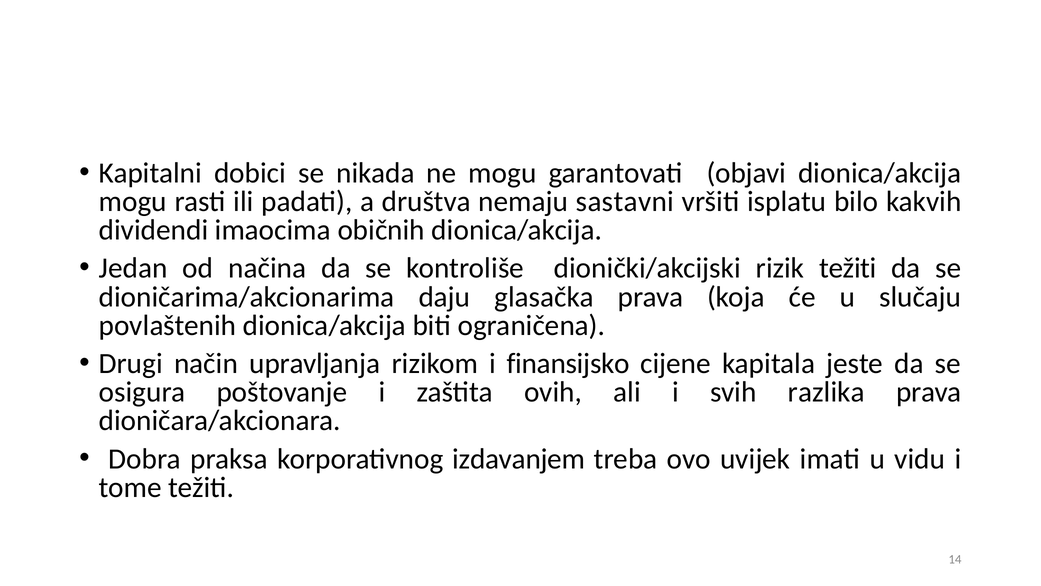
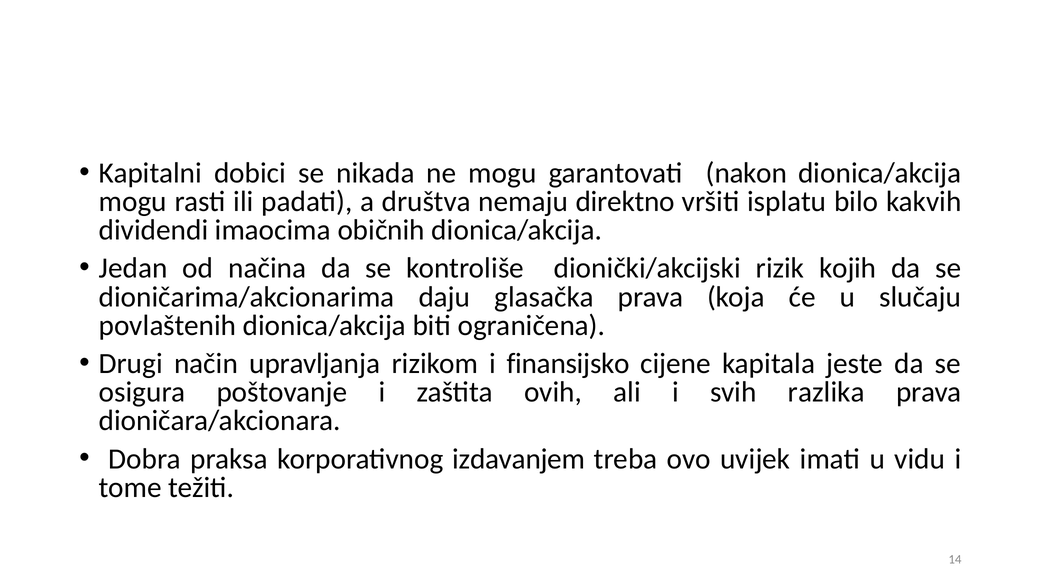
objavi: objavi -> nakon
sastavni: sastavni -> direktno
rizik težiti: težiti -> kojih
